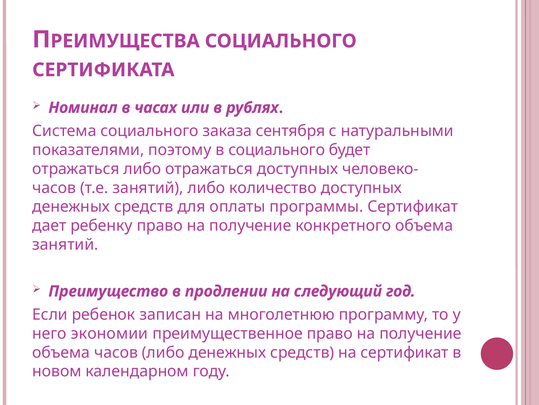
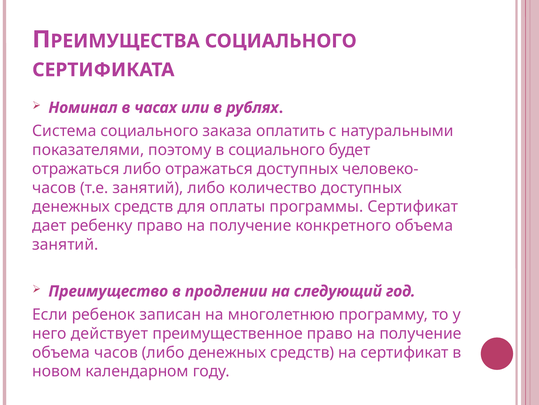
сентября: сентября -> оплатить
экономии: экономии -> действует
